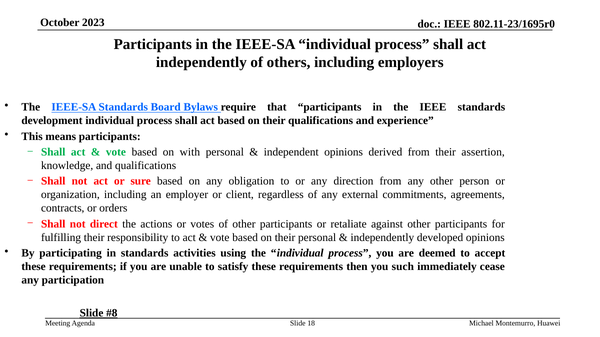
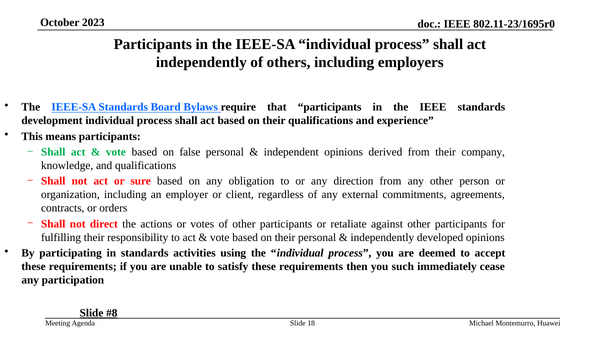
with: with -> false
assertion: assertion -> company
